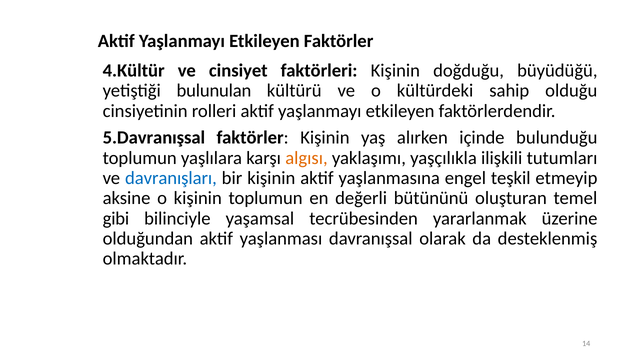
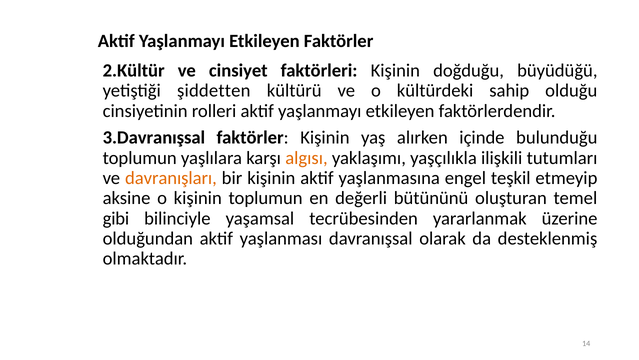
4.Kültür: 4.Kültür -> 2.Kültür
bulunulan: bulunulan -> şiddetten
5.Davranışsal: 5.Davranışsal -> 3.Davranışsal
davranışları colour: blue -> orange
